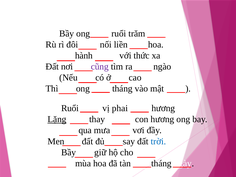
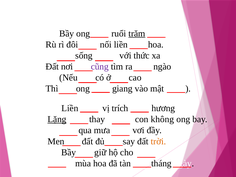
trăm underline: none -> present
hành: hành -> sống
cũng tháng: tháng -> giang
Ruổi at (70, 108): Ruổi -> Liền
vị phai: phai -> trích
con hương: hương -> không
trời at (158, 141) colour: blue -> orange
